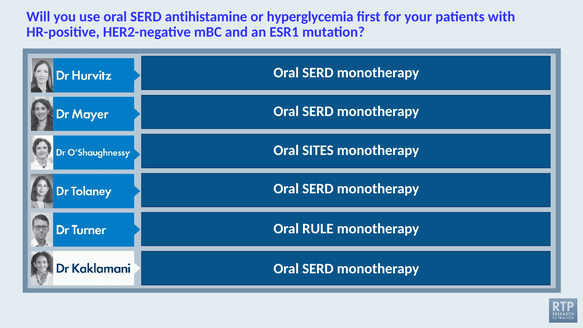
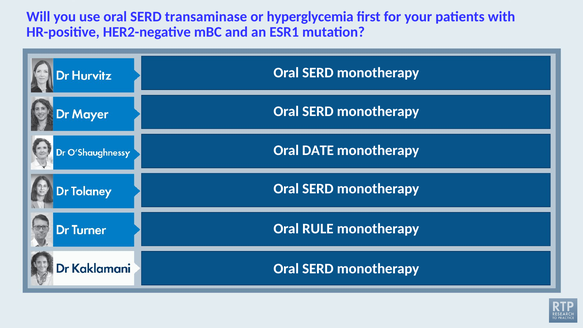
antihistamine: antihistamine -> transaminase
SITES: SITES -> DATE
